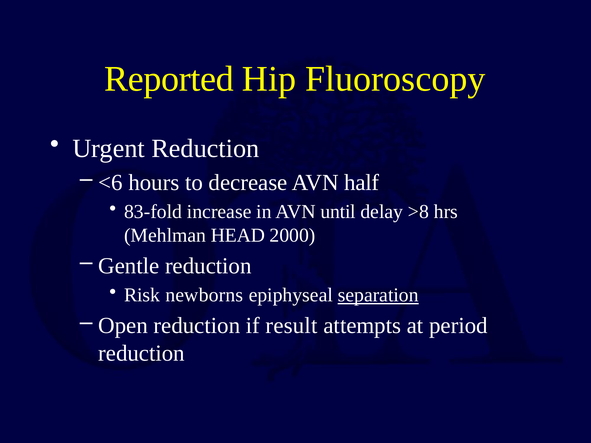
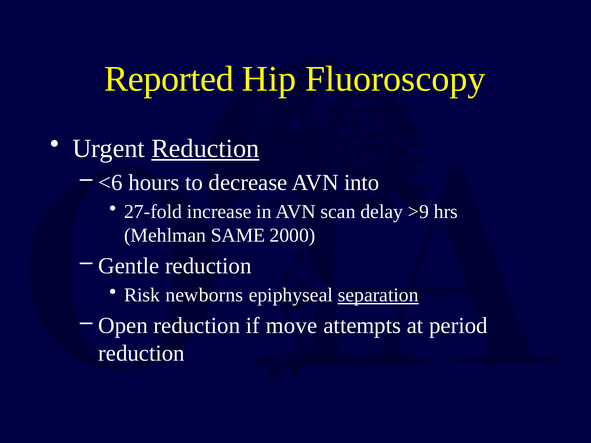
Reduction at (205, 149) underline: none -> present
half: half -> into
83-fold: 83-fold -> 27-fold
until: until -> scan
>8: >8 -> >9
HEAD: HEAD -> SAME
result: result -> move
